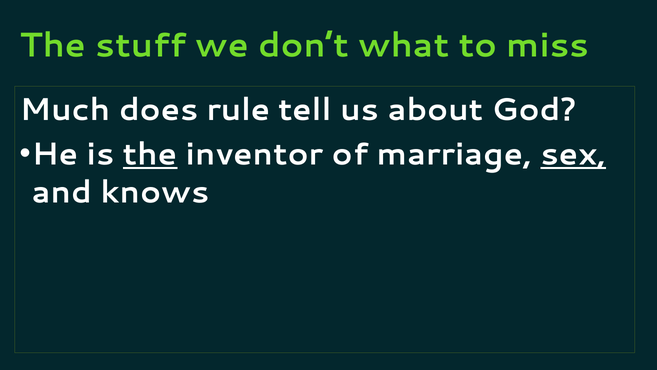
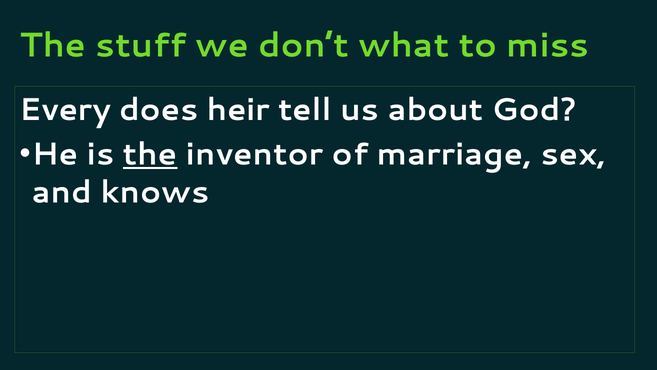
Much: Much -> Every
rule: rule -> heir
sex underline: present -> none
